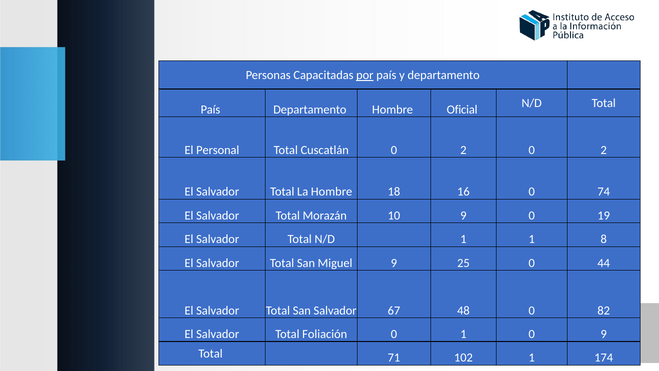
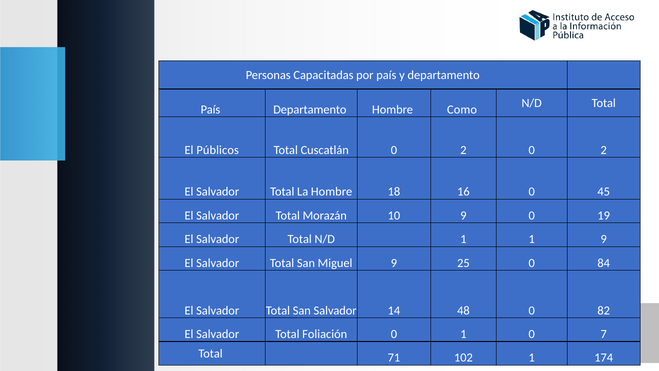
por underline: present -> none
Oficial: Oficial -> Como
Personal: Personal -> Públicos
74: 74 -> 45
1 8: 8 -> 9
44: 44 -> 84
67: 67 -> 14
0 9: 9 -> 7
